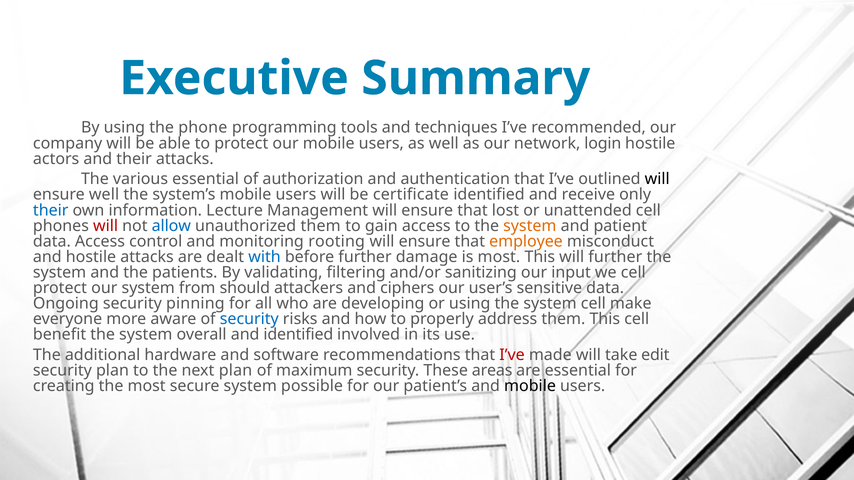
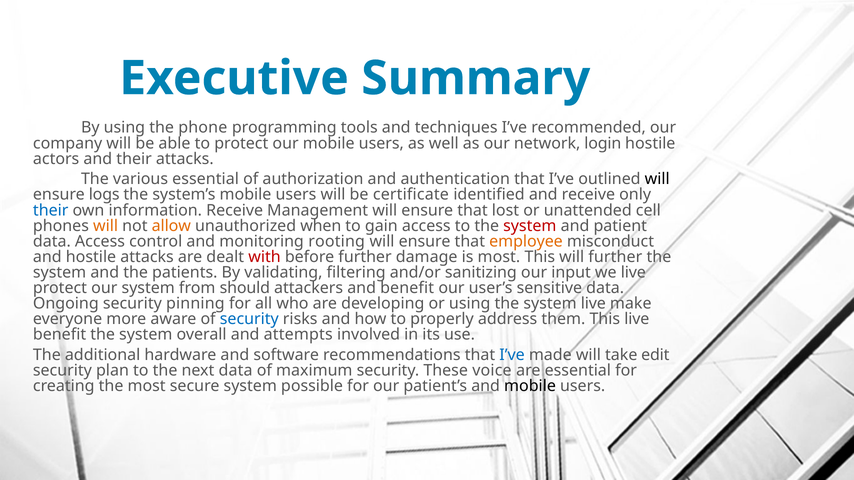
ensure well: well -> logs
information Lecture: Lecture -> Receive
will at (106, 226) colour: red -> orange
allow colour: blue -> orange
unauthorized them: them -> when
system at (530, 226) colour: orange -> red
with colour: blue -> red
we cell: cell -> live
and ciphers: ciphers -> benefit
system cell: cell -> live
This cell: cell -> live
and identified: identified -> attempts
I’ve at (512, 355) colour: red -> blue
next plan: plan -> data
areas: areas -> voice
